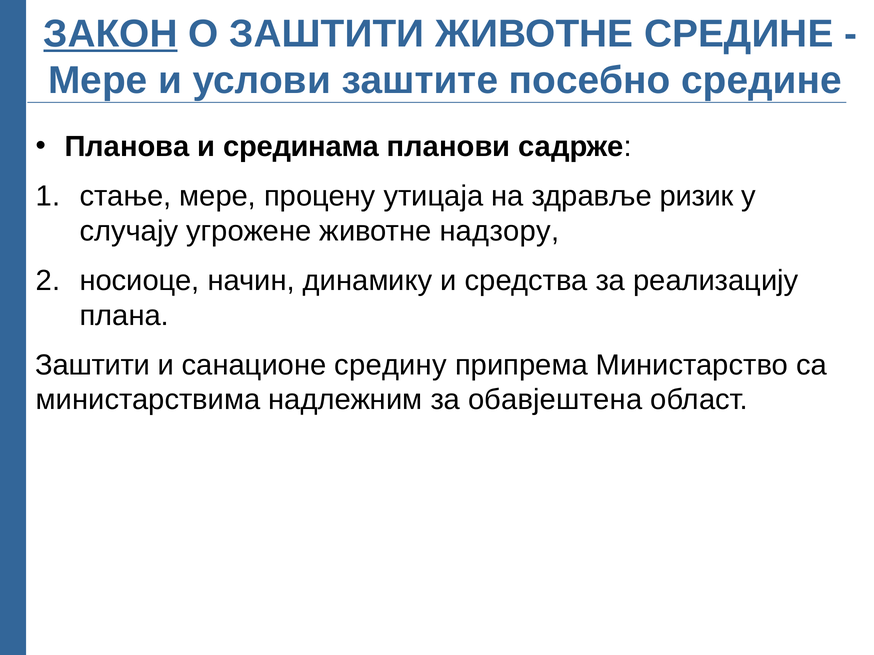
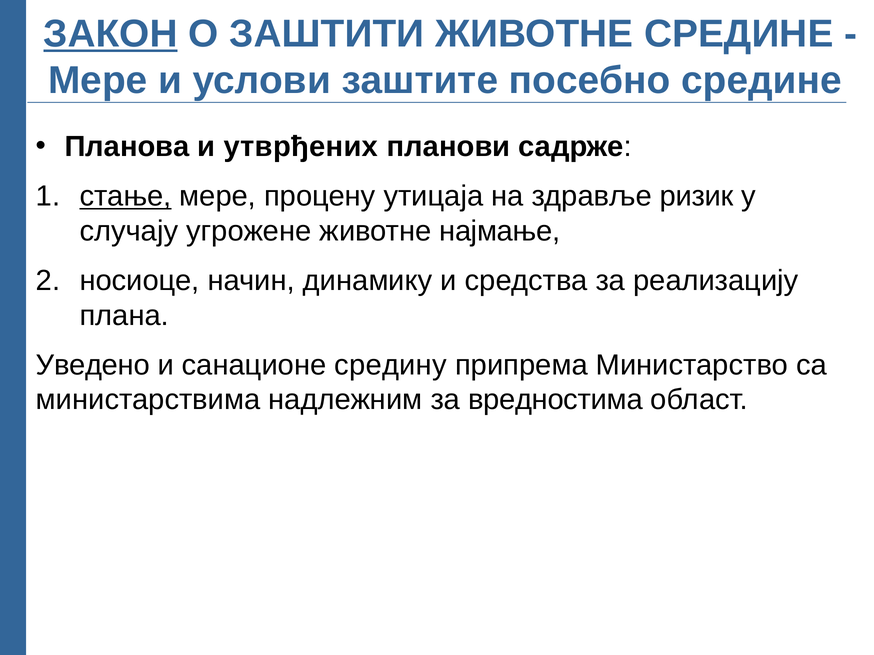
срединама: срединама -> утврђених
стање underline: none -> present
надзору: надзору -> најмање
Заштити at (93, 365): Заштити -> Уведено
обавјештена: обавјештена -> вредностима
